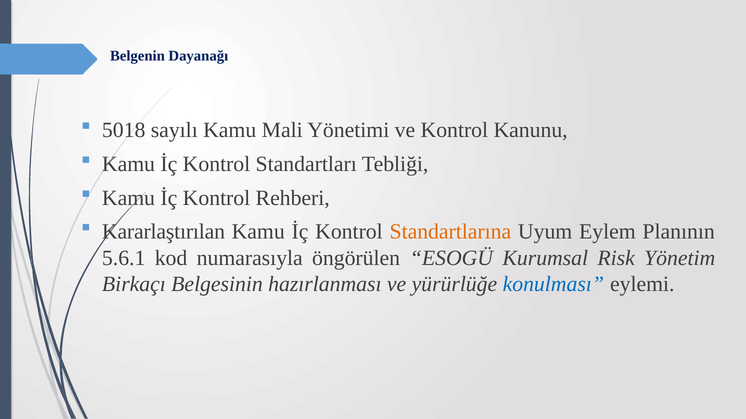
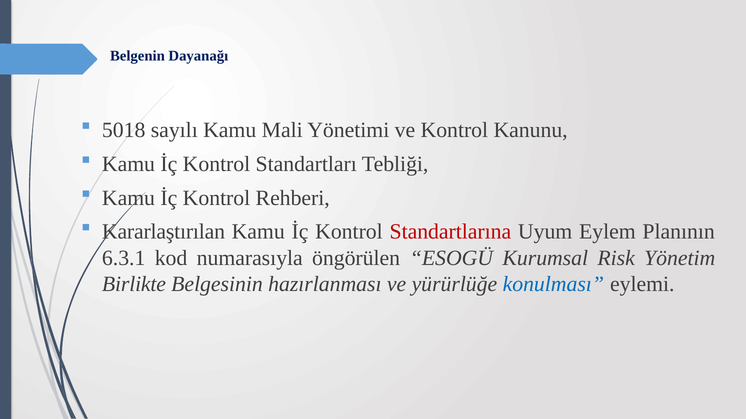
Standartlarına colour: orange -> red
5.6.1: 5.6.1 -> 6.3.1
Birkaçı: Birkaçı -> Birlikte
